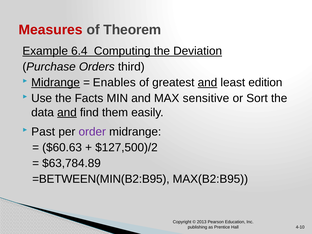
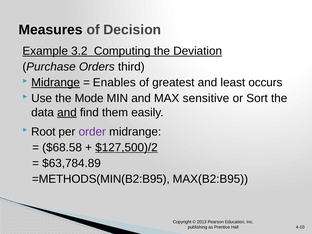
Measures colour: red -> black
Theorem: Theorem -> Decision
6.4: 6.4 -> 3.2
and at (207, 83) underline: present -> none
edition: edition -> occurs
Facts: Facts -> Mode
Past: Past -> Root
$60.63: $60.63 -> $68.58
$127,500)/2 underline: none -> present
=BETWEEN(MIN(B2:B95: =BETWEEN(MIN(B2:B95 -> =METHODS(MIN(B2:B95
